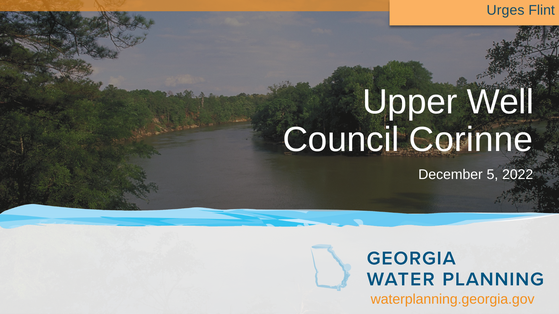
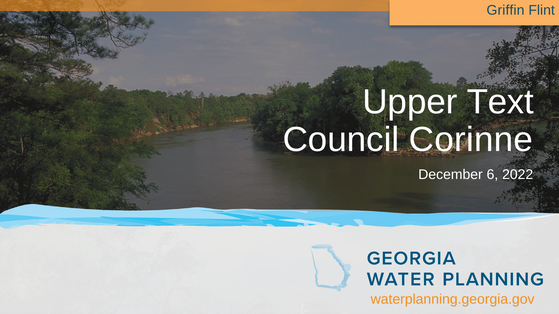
Urges: Urges -> Griffin
Well: Well -> Text
5: 5 -> 6
